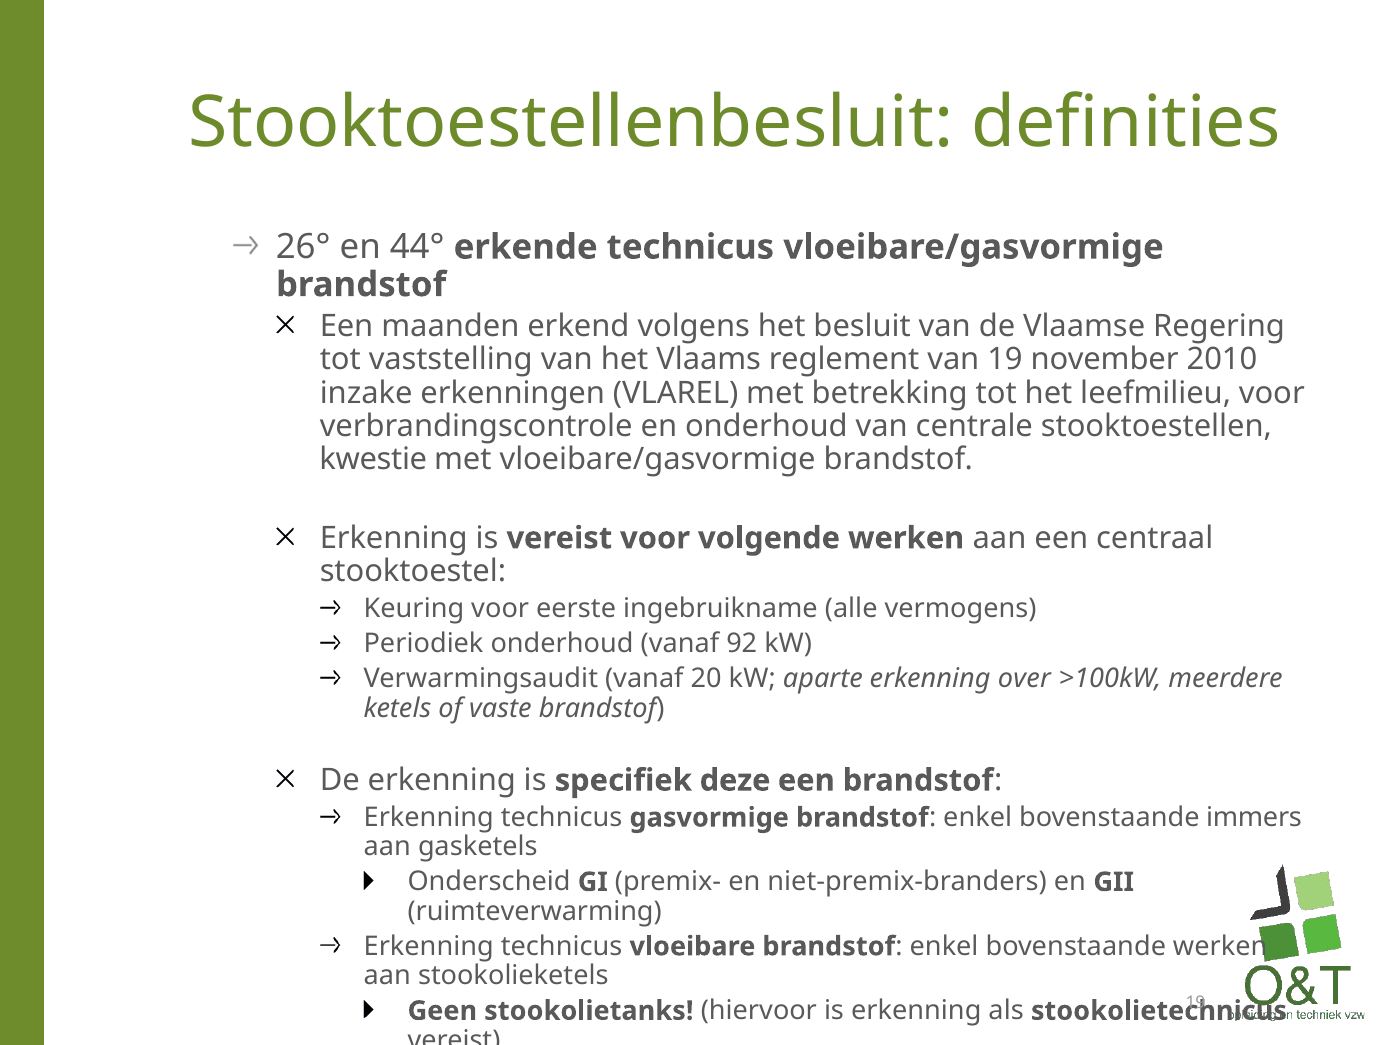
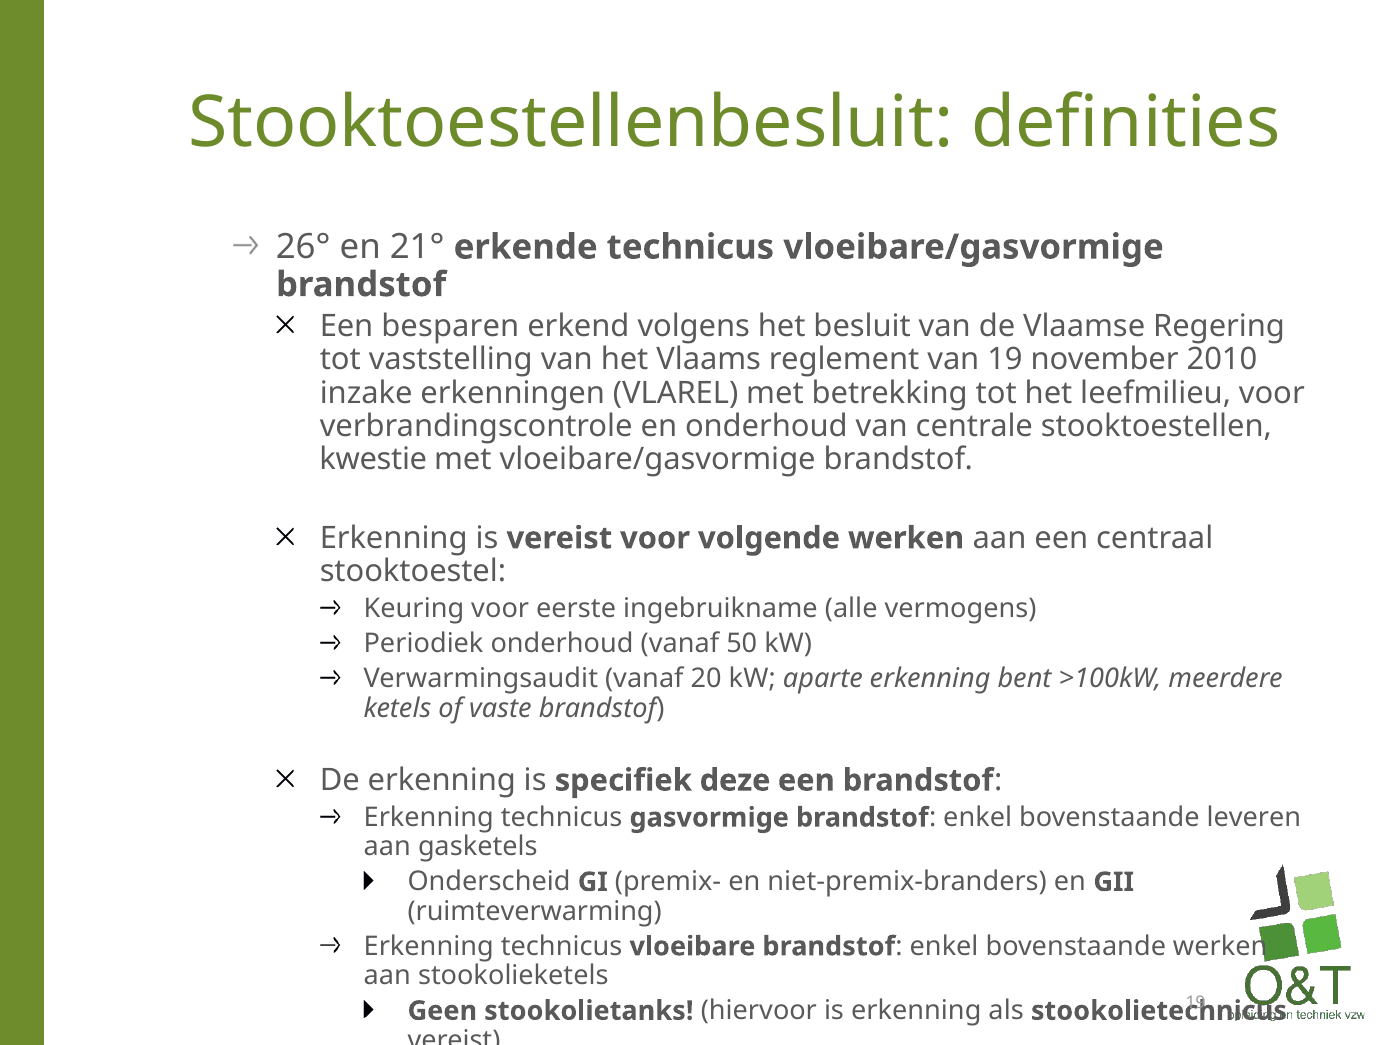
44°: 44° -> 21°
maanden: maanden -> besparen
92: 92 -> 50
over: over -> bent
immers: immers -> leveren
